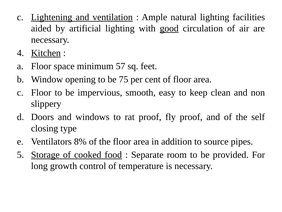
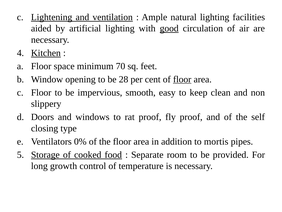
57: 57 -> 70
75: 75 -> 28
floor at (182, 79) underline: none -> present
8%: 8% -> 0%
source: source -> mortis
